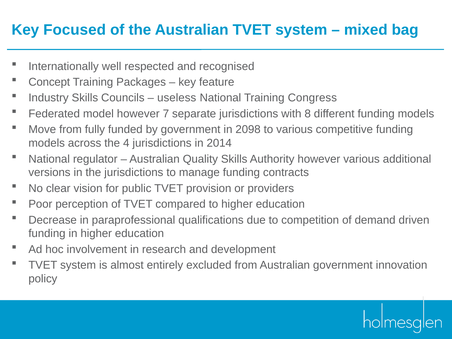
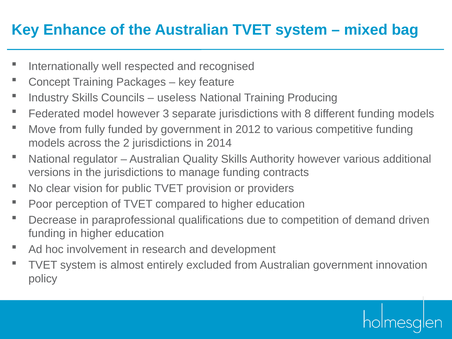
Focused: Focused -> Enhance
Congress: Congress -> Producing
7: 7 -> 3
2098: 2098 -> 2012
4: 4 -> 2
